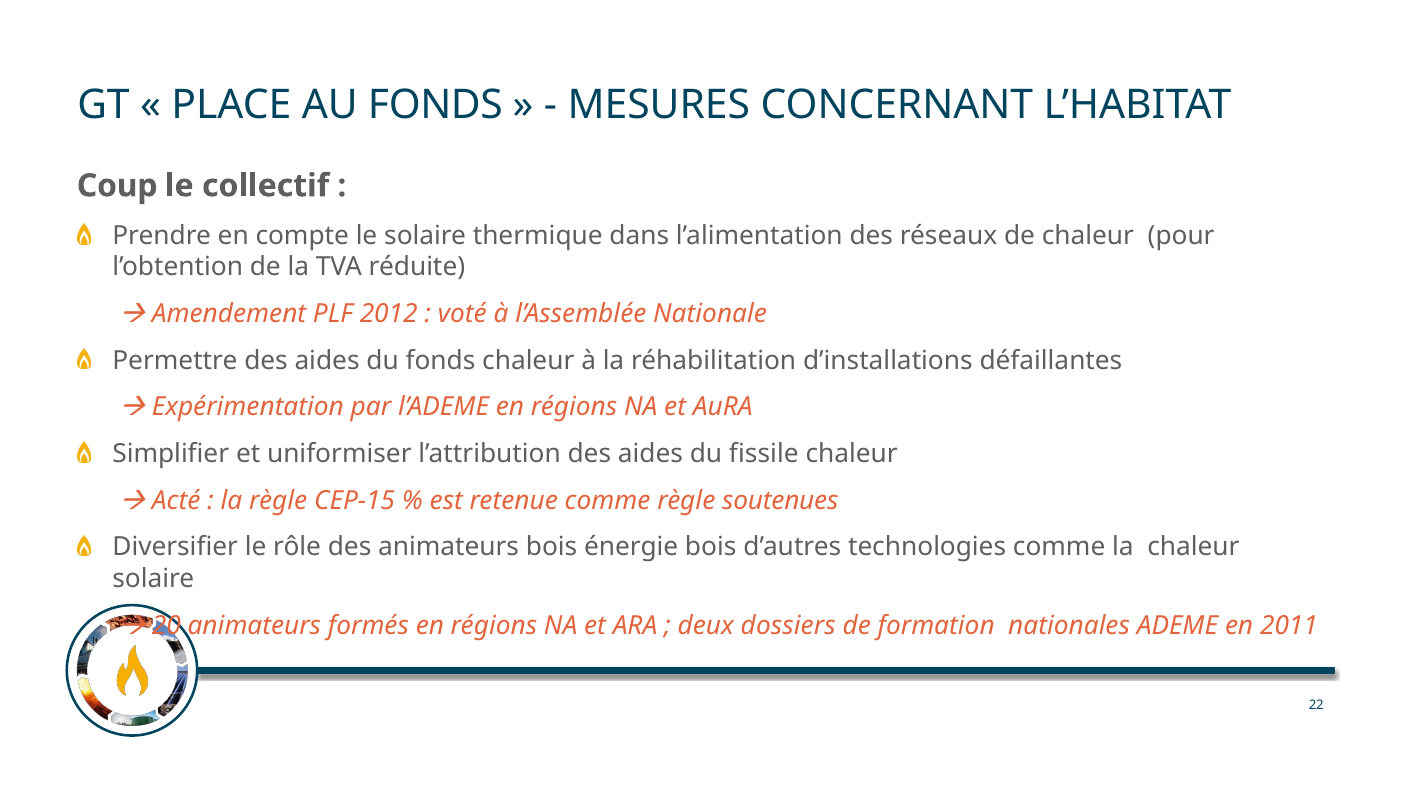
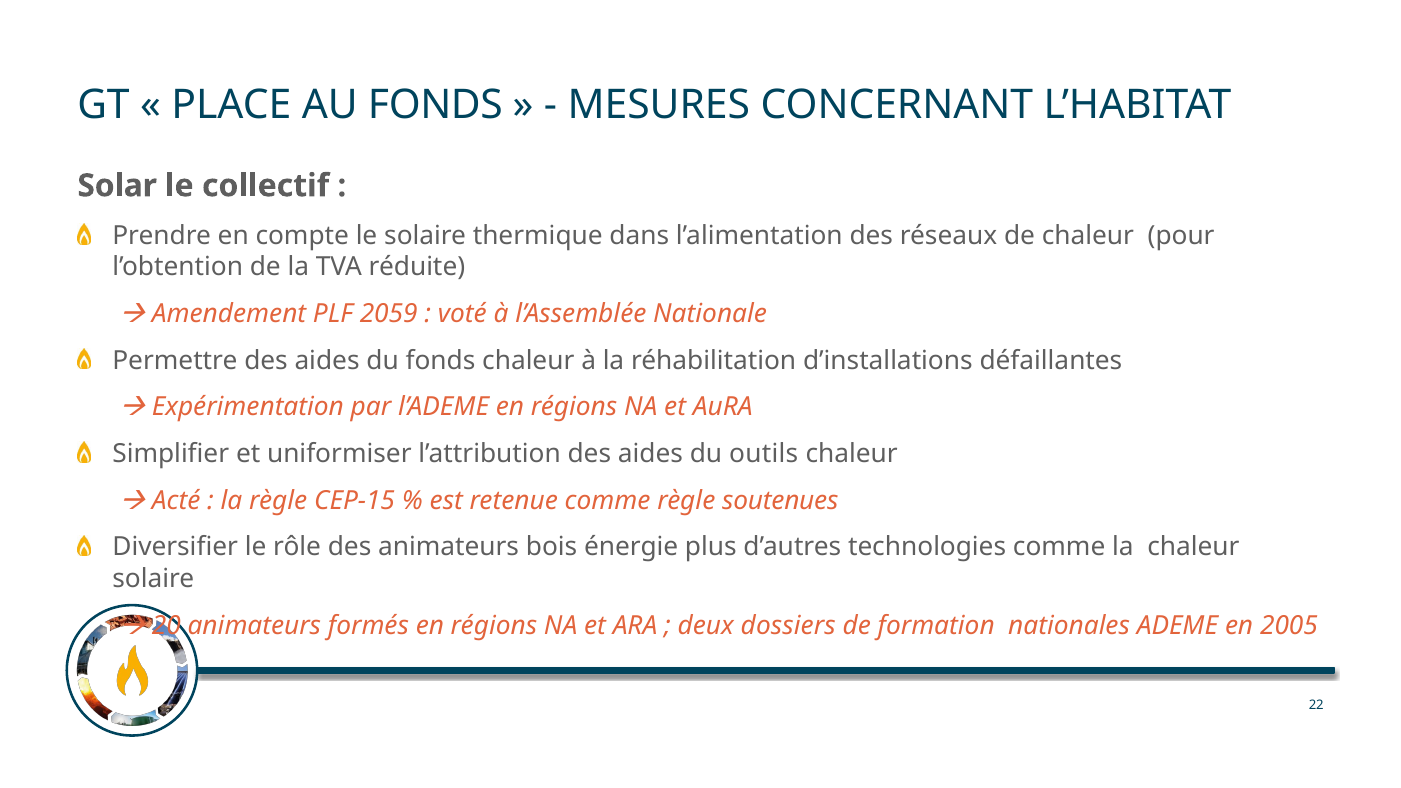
Coup: Coup -> Solar
2012: 2012 -> 2059
fissile: fissile -> outils
énergie bois: bois -> plus
2011: 2011 -> 2005
